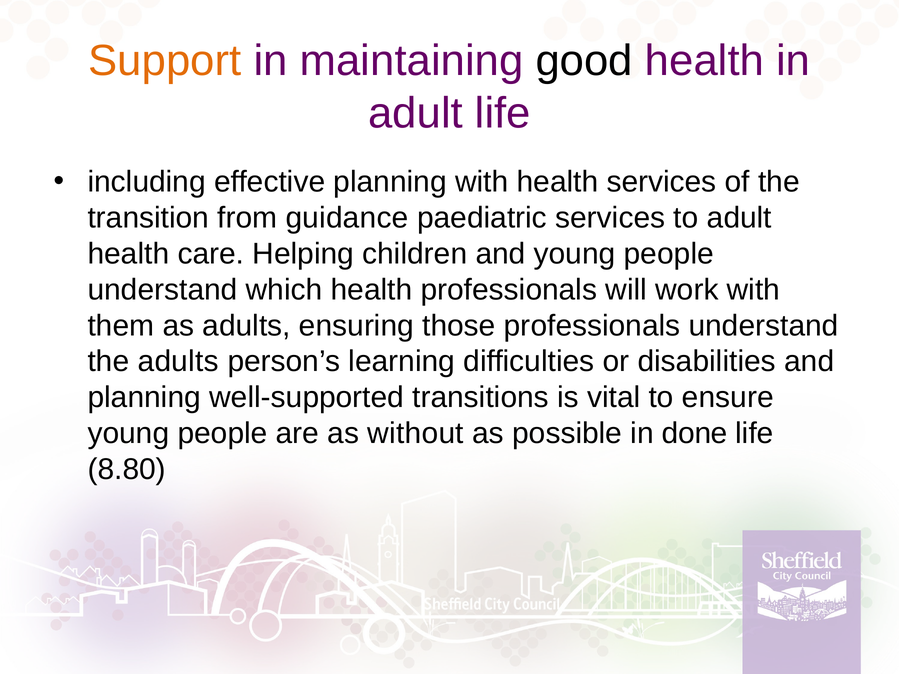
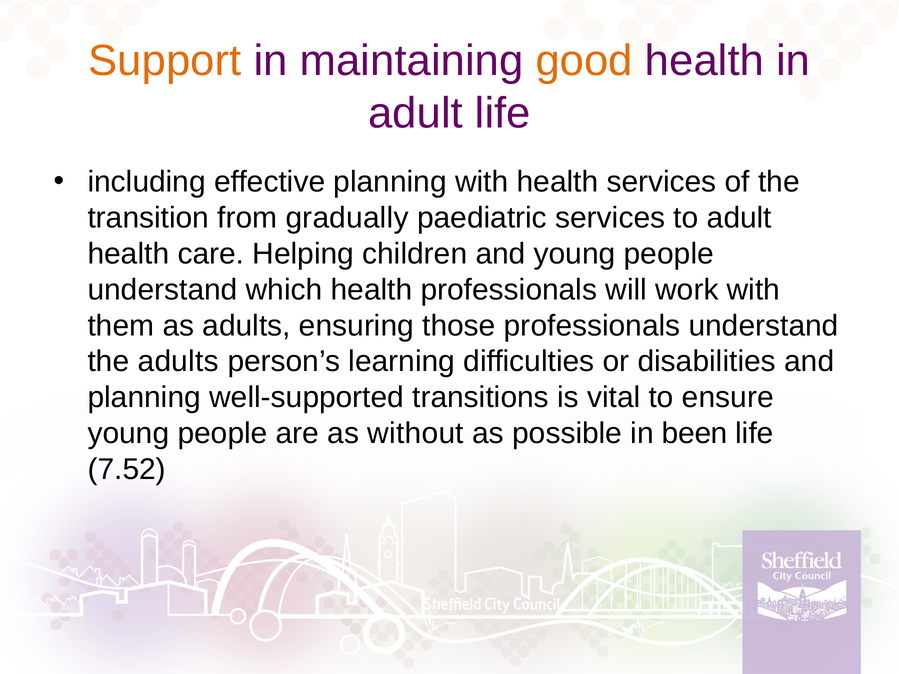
good colour: black -> orange
guidance: guidance -> gradually
done: done -> been
8.80: 8.80 -> 7.52
